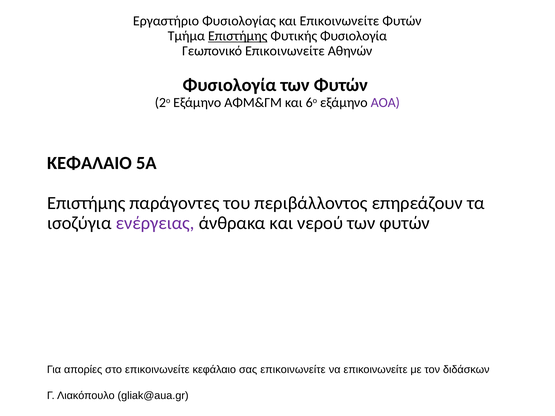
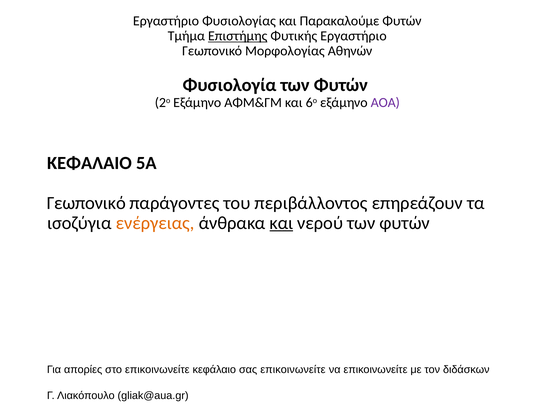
και Επικοινωνείτε: Επικοινωνείτε -> Παρακαλούμε
Φυτικής Φυσιολογία: Φυσιολογία -> Εργαστήριο
Γεωπονικό Επικοινωνείτε: Επικοινωνείτε -> Μορφολογίας
Επιστήμης at (86, 203): Επιστήμης -> Γεωπονικό
ενέργειας colour: purple -> orange
και at (281, 223) underline: none -> present
